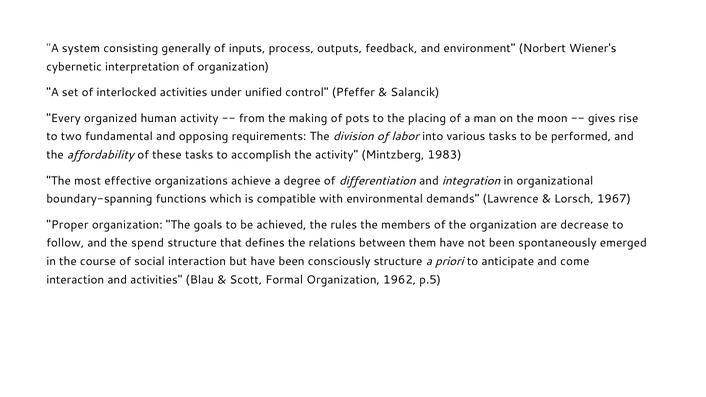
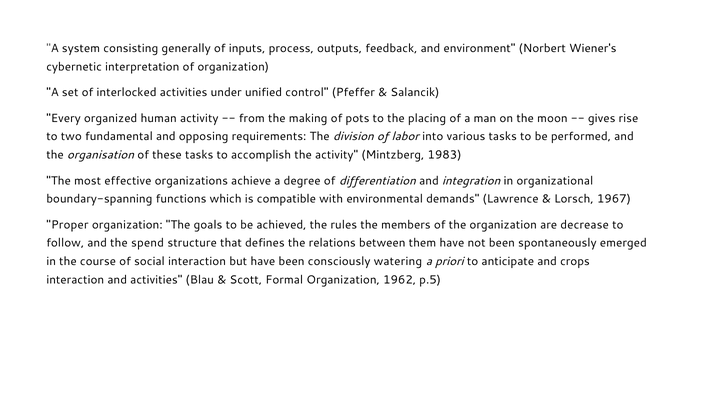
affordability: affordability -> organisation
consciously structure: structure -> watering
come: come -> crops
